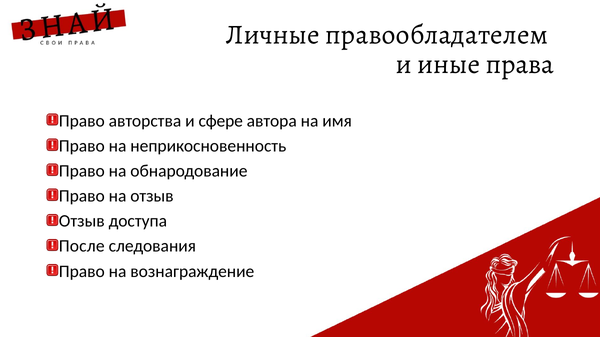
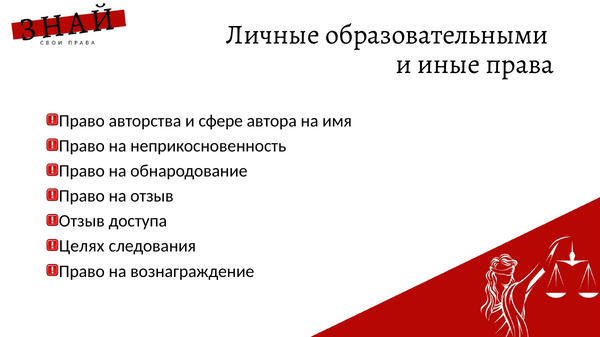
правообладателем: правообладателем -> образовательными
После: После -> Целях
